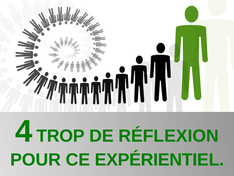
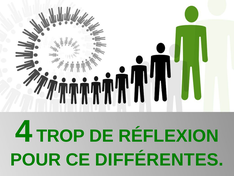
EXPÉRIENTIEL: EXPÉRIENTIEL -> DIFFÉRENTES
